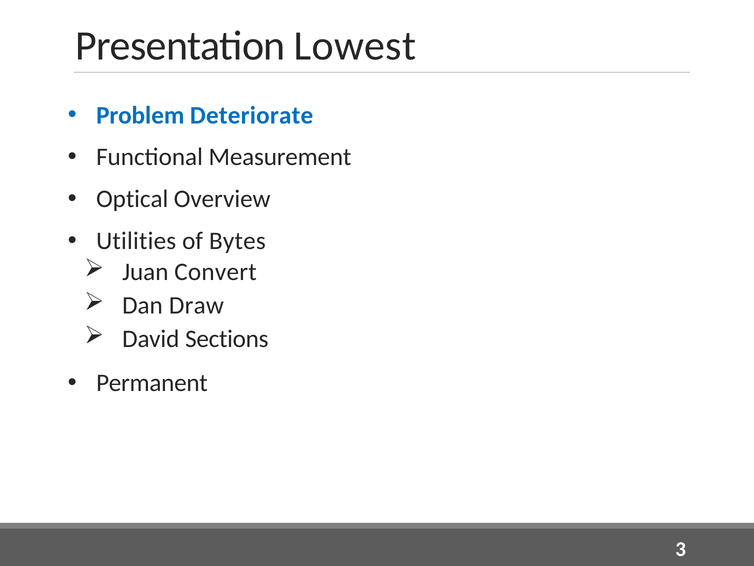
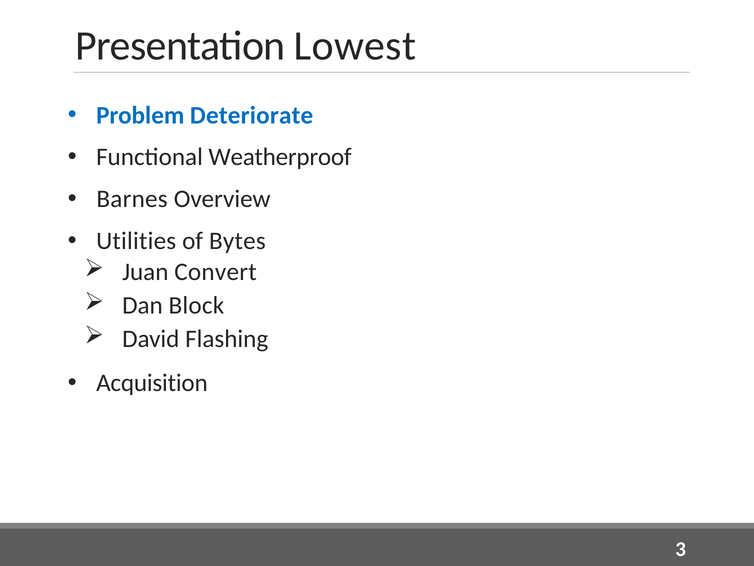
Measurement: Measurement -> Weatherproof
Optical: Optical -> Barnes
Draw: Draw -> Block
Sections: Sections -> Flashing
Permanent: Permanent -> Acquisition
